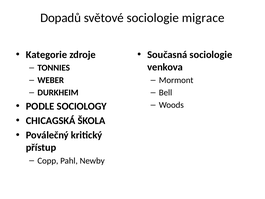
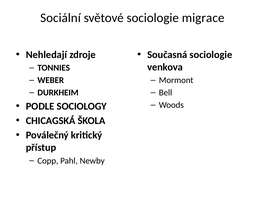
Dopadů: Dopadů -> Sociální
Kategorie: Kategorie -> Nehledají
